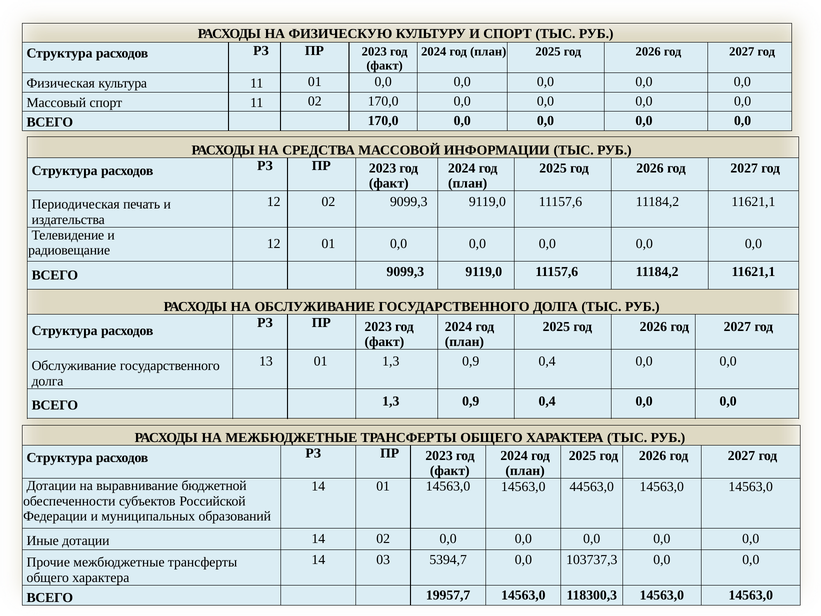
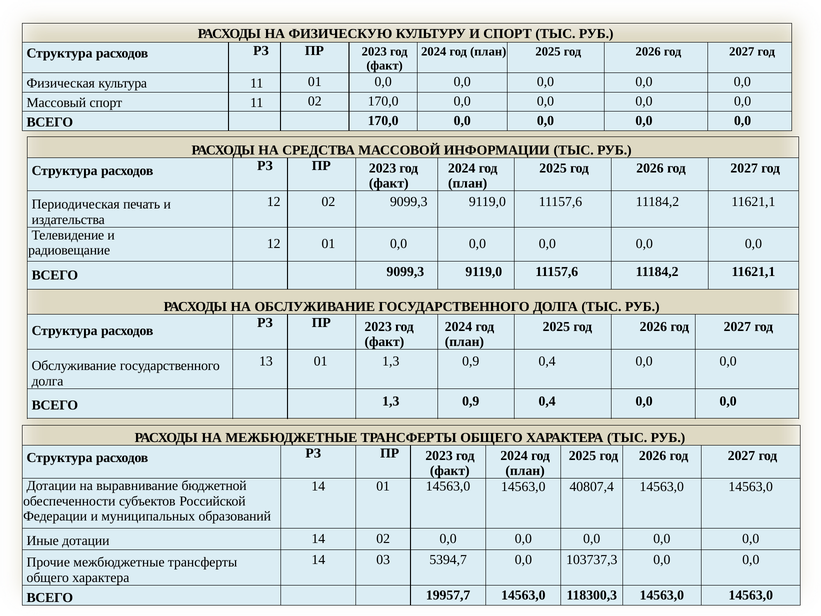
44563,0: 44563,0 -> 40807,4
